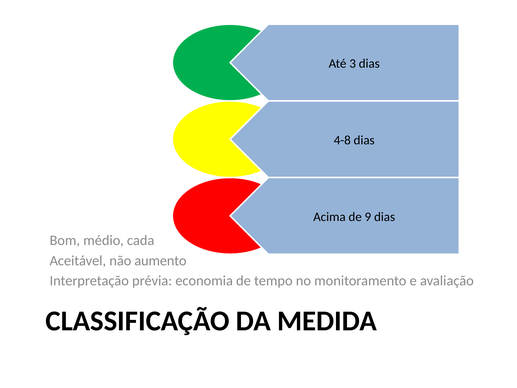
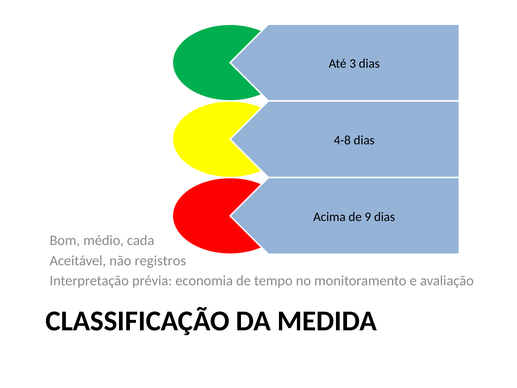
aumento: aumento -> registros
